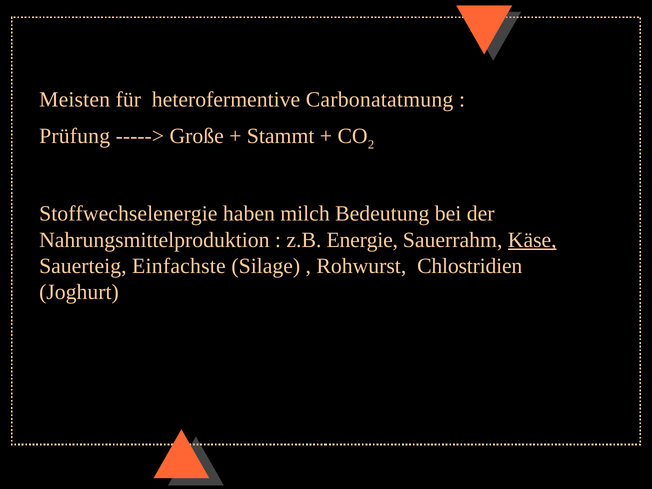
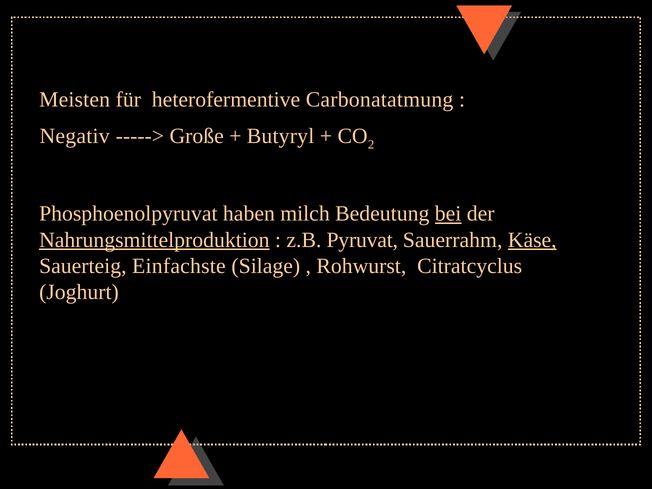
Prüfung: Prüfung -> Negativ
Stammt: Stammt -> Butyryl
Stoffwechselenergie: Stoffwechselenergie -> Phosphoenolpyruvat
bei underline: none -> present
Nahrungsmittelproduktion underline: none -> present
Energie: Energie -> Pyruvat
Chlostridien: Chlostridien -> Citratcyclus
